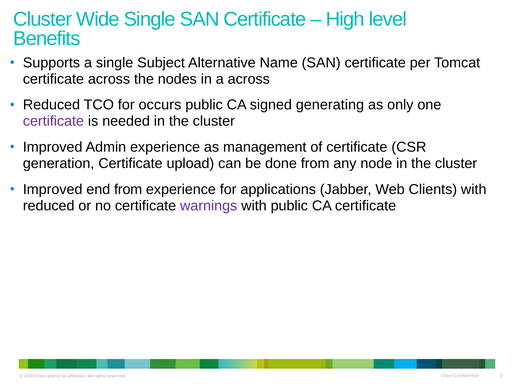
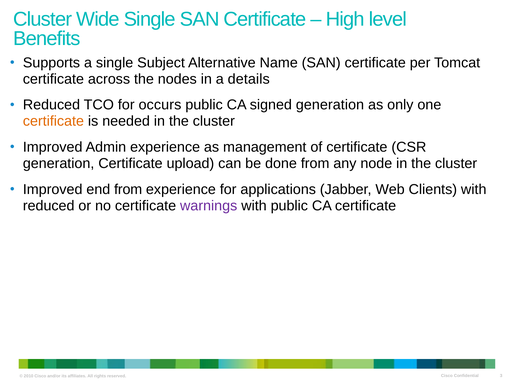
a across: across -> details
signed generating: generating -> generation
certificate at (53, 121) colour: purple -> orange
